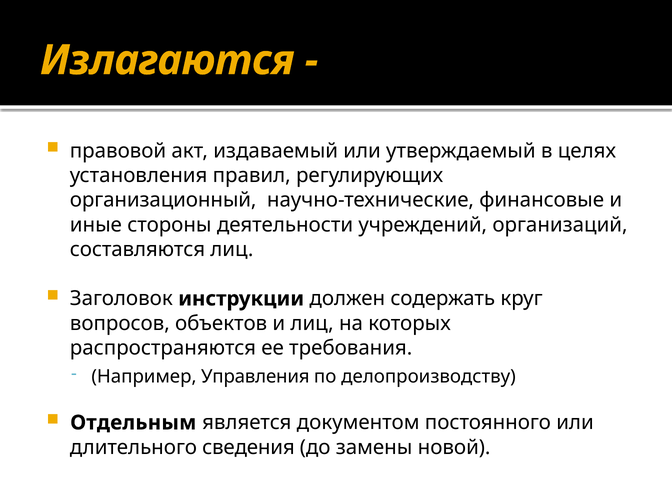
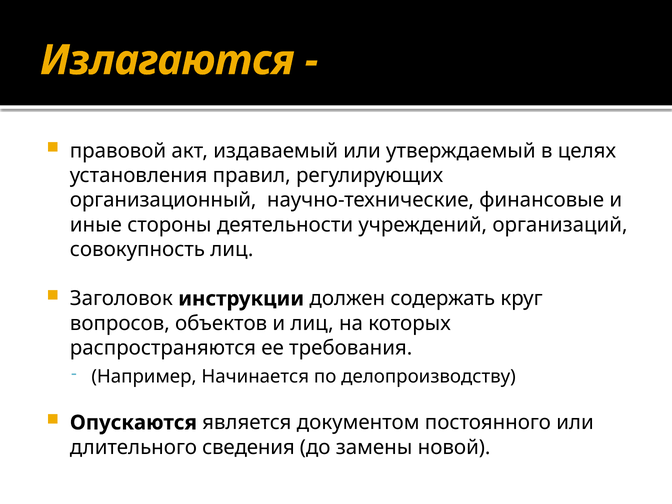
составляются: составляются -> совокупность
Управления: Управления -> Начинается
Отдельным: Отдельным -> Опускаются
